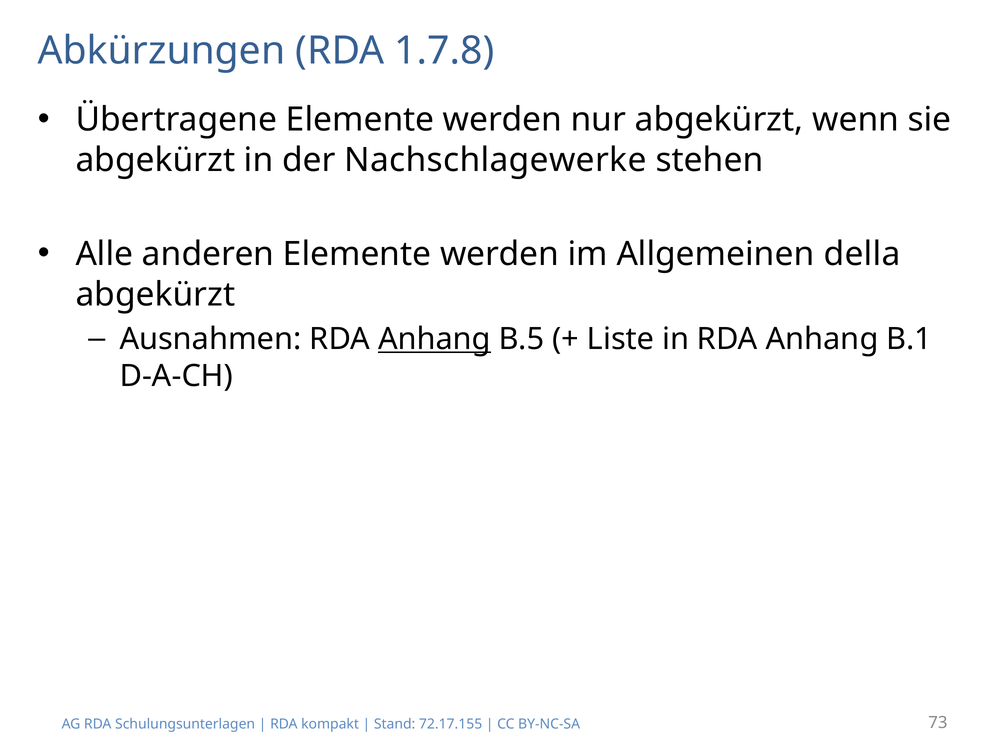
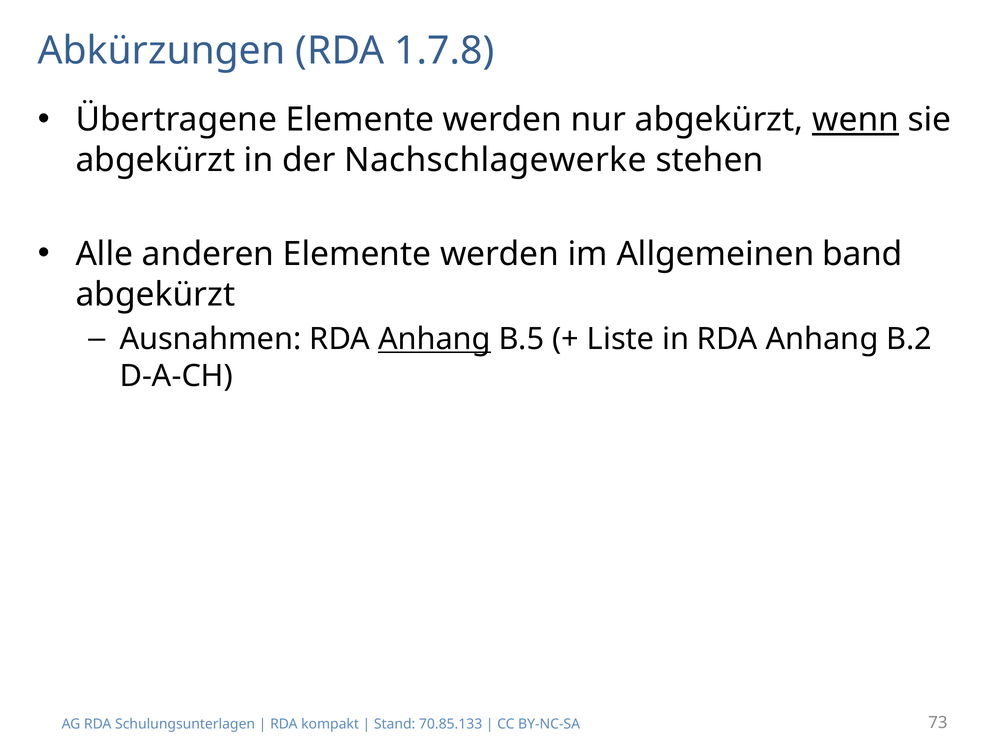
wenn underline: none -> present
della: della -> band
B.1: B.1 -> B.2
72.17.155: 72.17.155 -> 70.85.133
